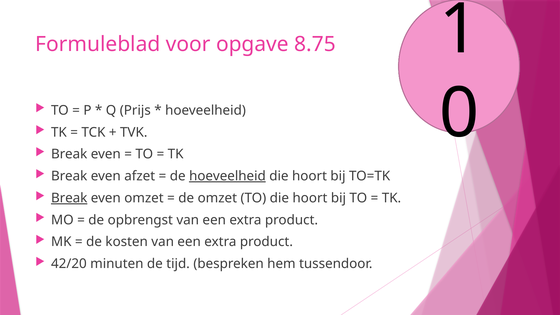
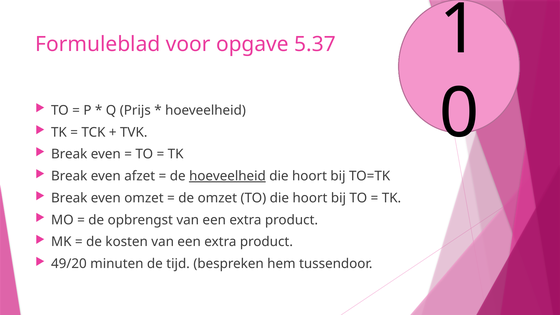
8.75: 8.75 -> 5.37
Break at (69, 198) underline: present -> none
42/20: 42/20 -> 49/20
